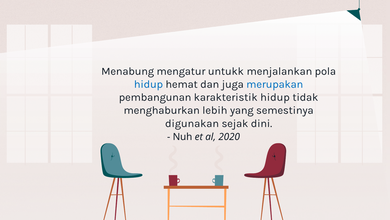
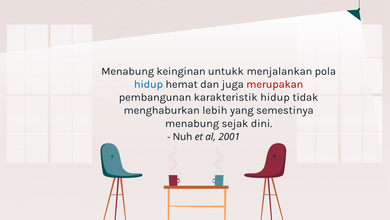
mengatur: mengatur -> keinginan
merupakan colour: blue -> red
digunakan at (192, 123): digunakan -> menabung
2020: 2020 -> 2001
